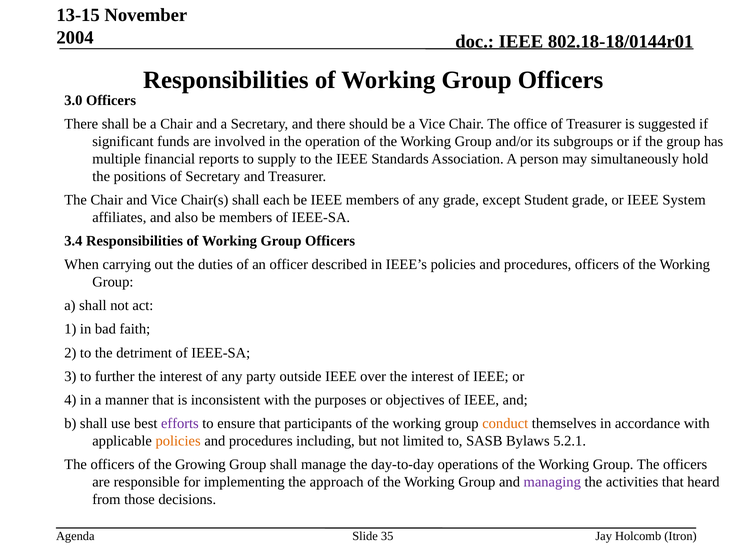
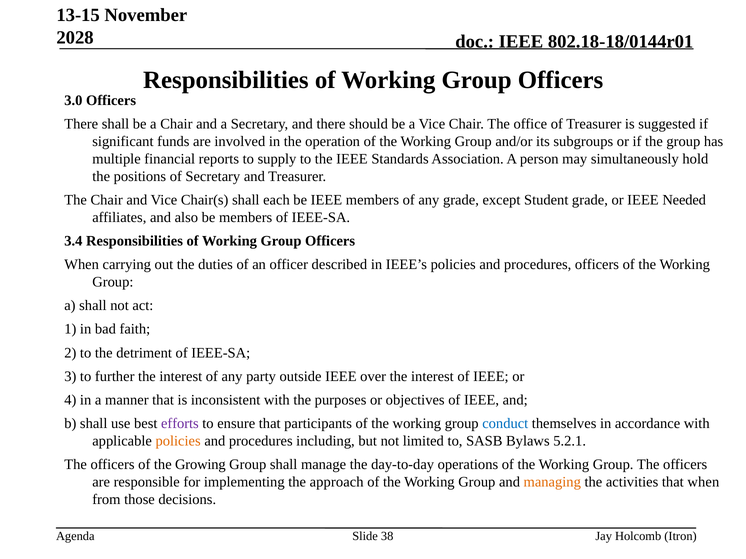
2004: 2004 -> 2028
System: System -> Needed
conduct colour: orange -> blue
managing colour: purple -> orange
that heard: heard -> when
35: 35 -> 38
